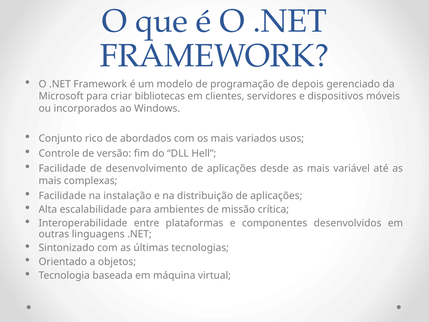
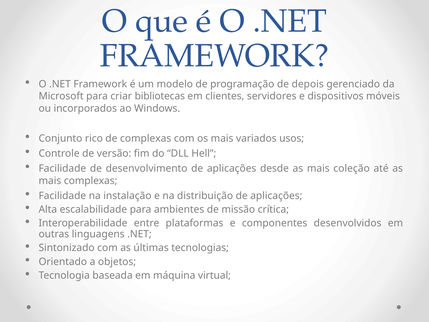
de abordados: abordados -> complexas
variável: variável -> coleção
